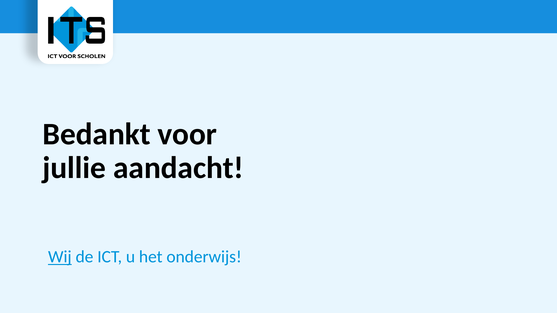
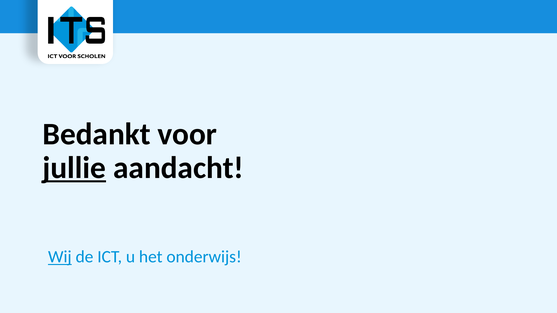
jullie underline: none -> present
